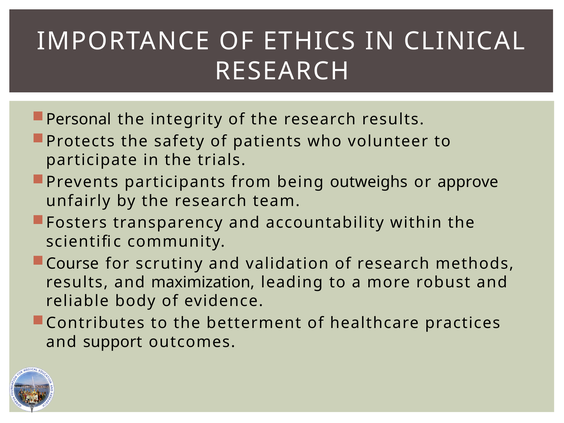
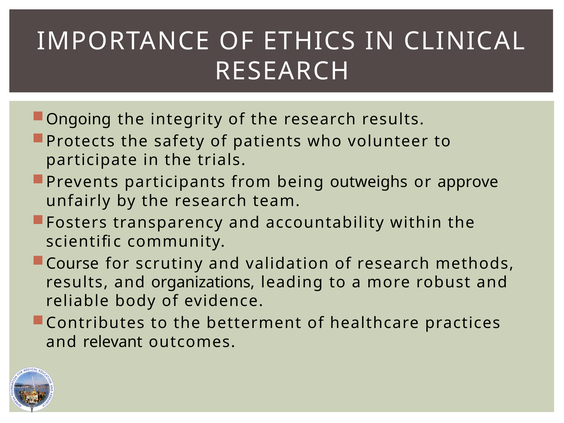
Personal: Personal -> Ongoing
maximization: maximization -> organizations
support: support -> relevant
